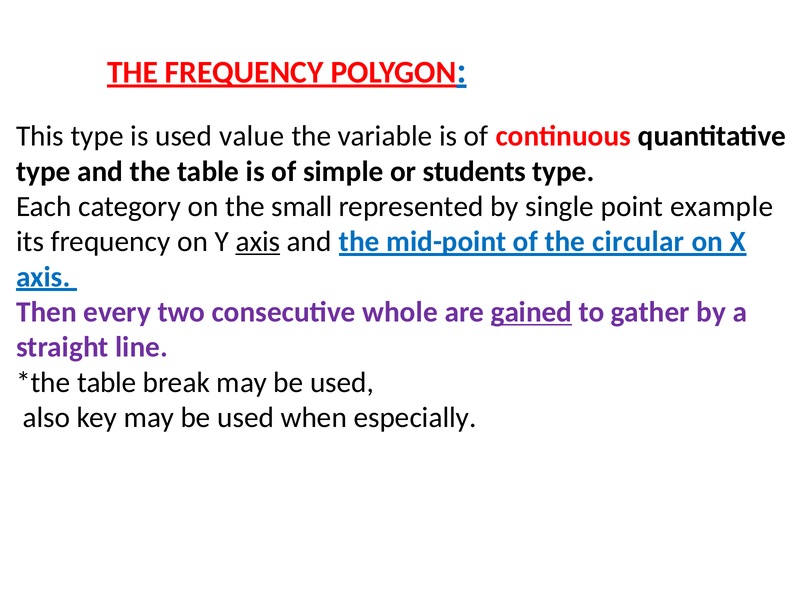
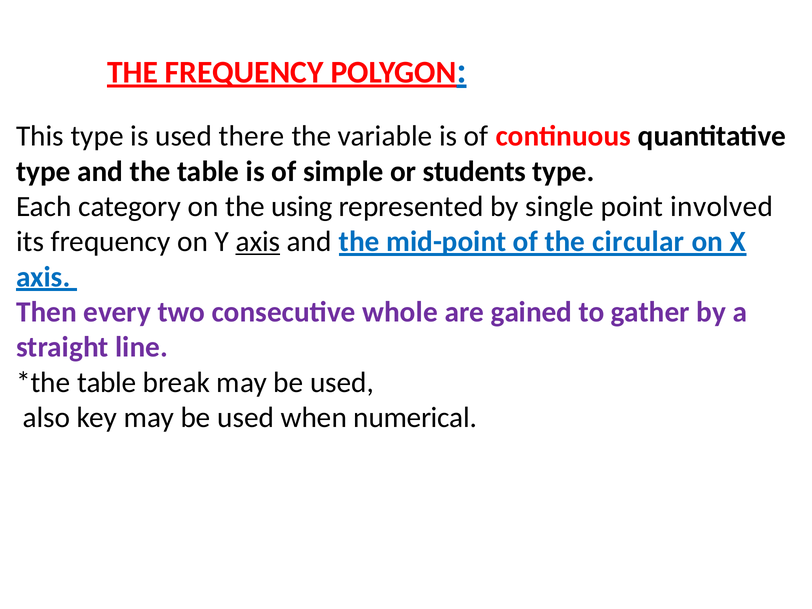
value: value -> there
small: small -> using
example: example -> involved
gained underline: present -> none
especially: especially -> numerical
